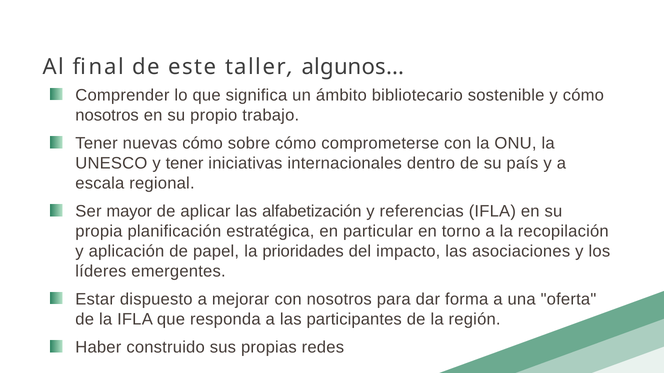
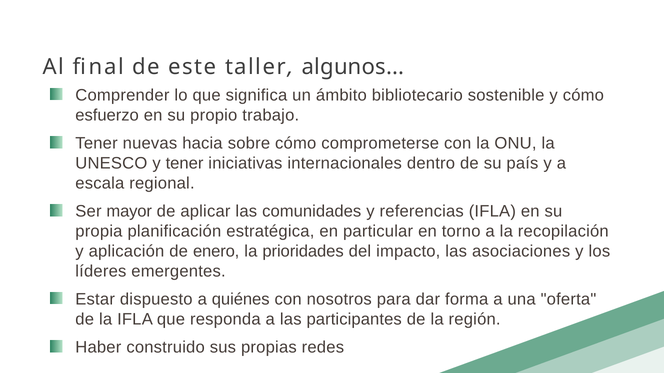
nosotros at (107, 115): nosotros -> esfuerzo
nuevas cómo: cómo -> hacia
alfabetización: alfabetización -> comunidades
papel: papel -> enero
mejorar: mejorar -> quiénes
